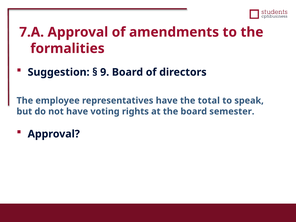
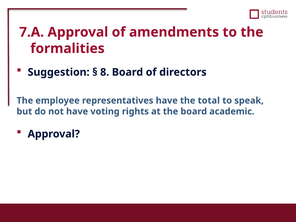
9: 9 -> 8
semester: semester -> academic
